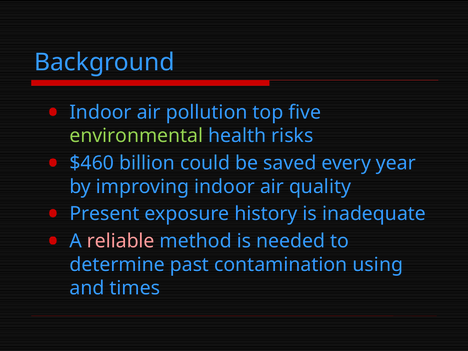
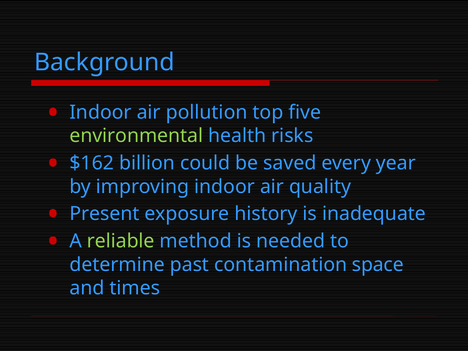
$460: $460 -> $162
reliable colour: pink -> light green
using: using -> space
